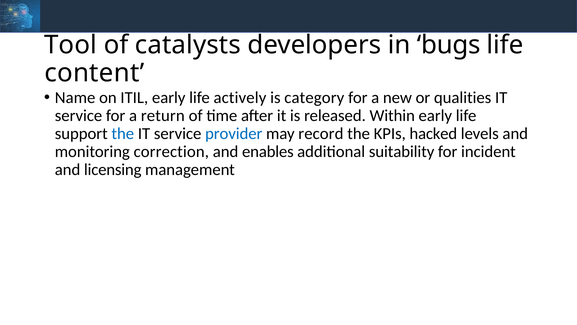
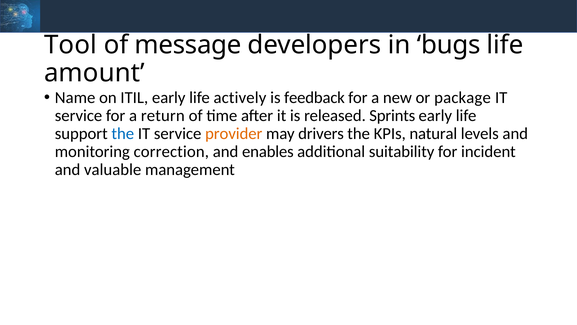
catalysts: catalysts -> message
content: content -> amount
category: category -> feedback
qualities: qualities -> package
Within: Within -> Sprints
provider colour: blue -> orange
record: record -> drivers
hacked: hacked -> natural
licensing: licensing -> valuable
